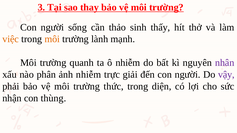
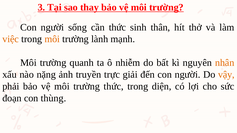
cần thảo: thảo -> thức
thấy: thấy -> thân
nhân colour: purple -> orange
phân: phân -> nặng
ảnh nhiễm: nhiễm -> truyền
vậy colour: purple -> orange
nhận: nhận -> đoạn
